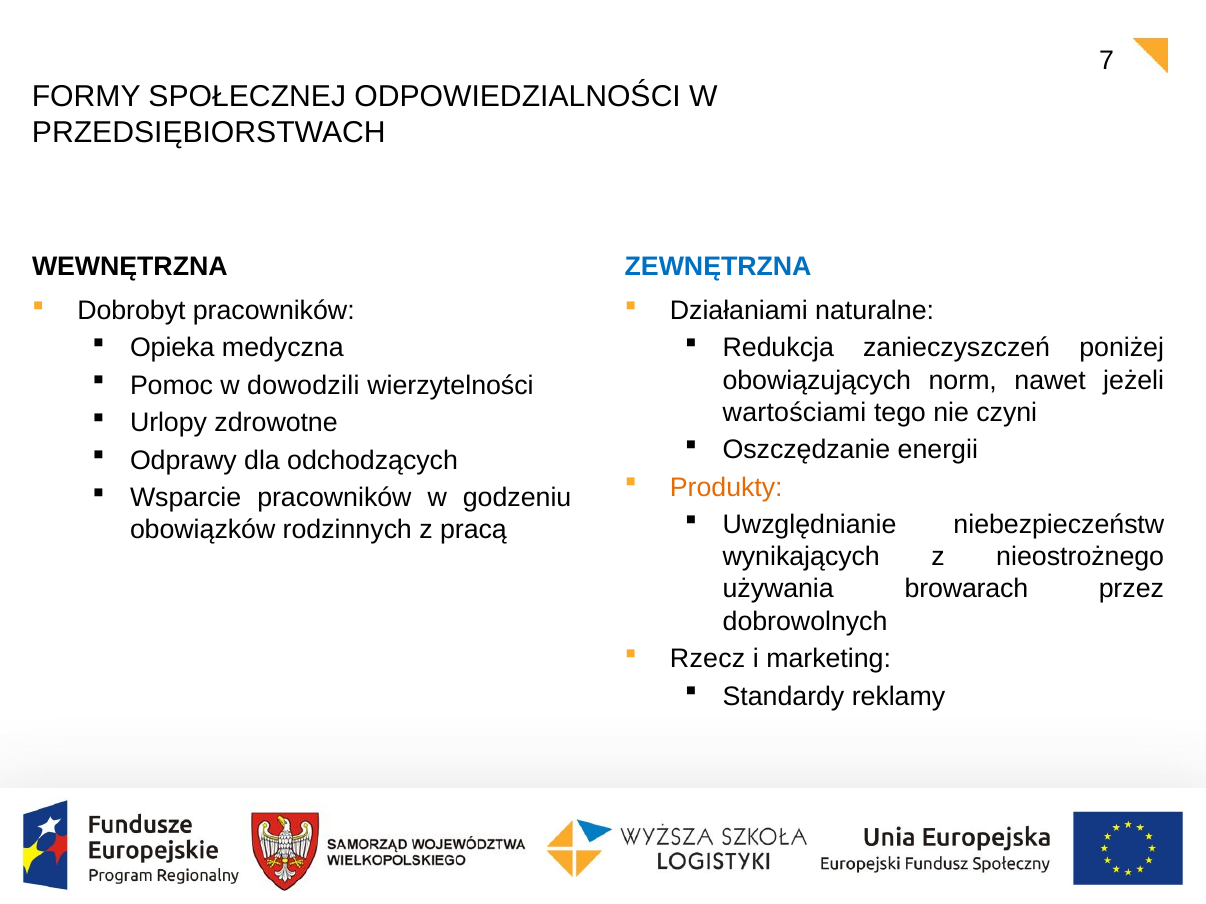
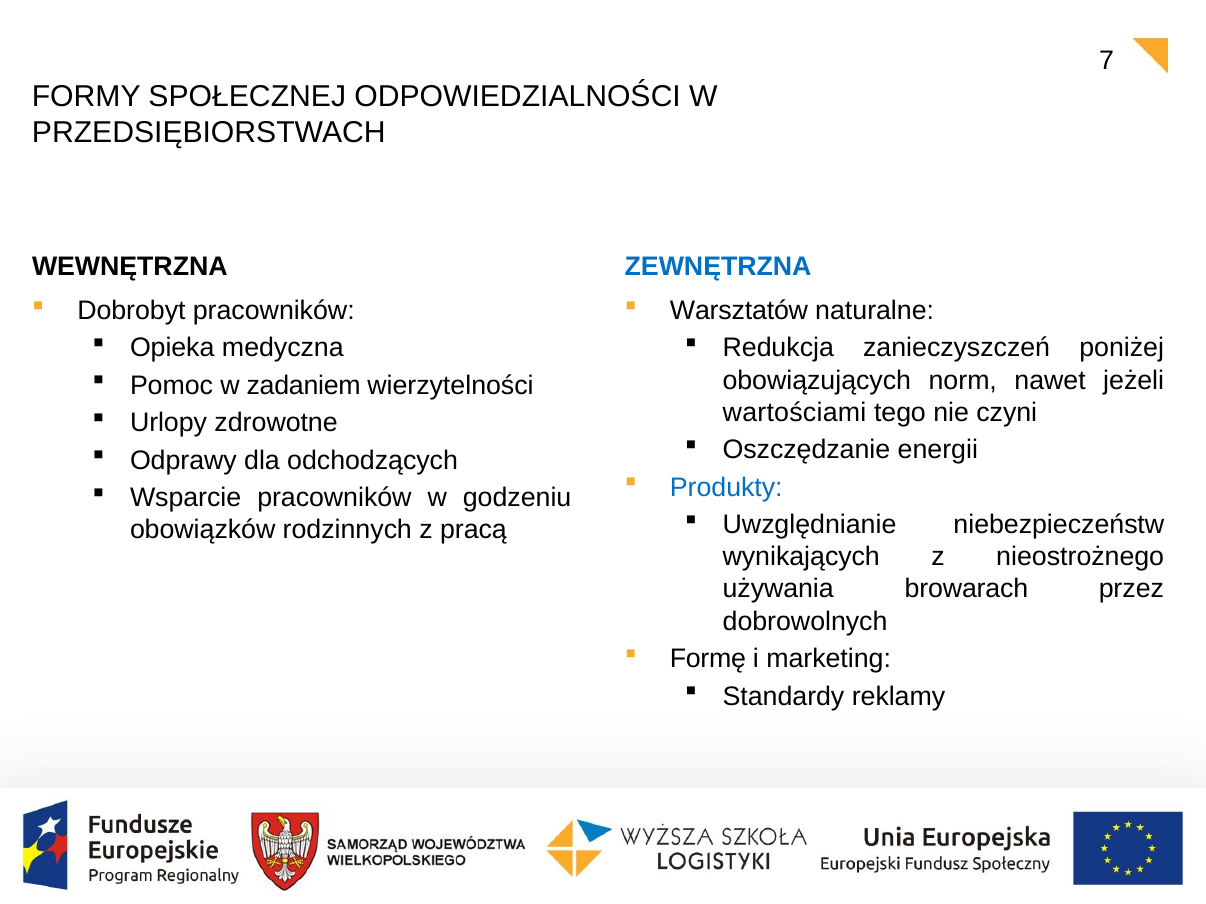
Działaniami: Działaniami -> Warsztatów
dowodzili: dowodzili -> zadaniem
Produkty colour: orange -> blue
Rzecz: Rzecz -> Formę
